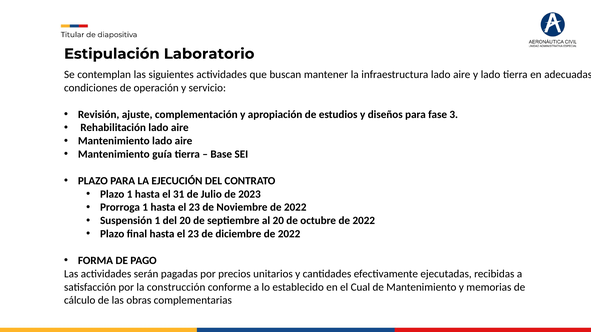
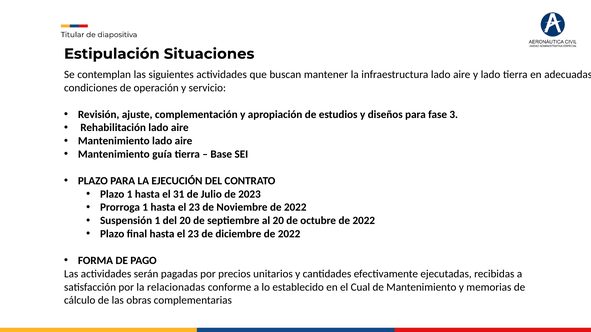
Laboratorio: Laboratorio -> Situaciones
construcción: construcción -> relacionadas
